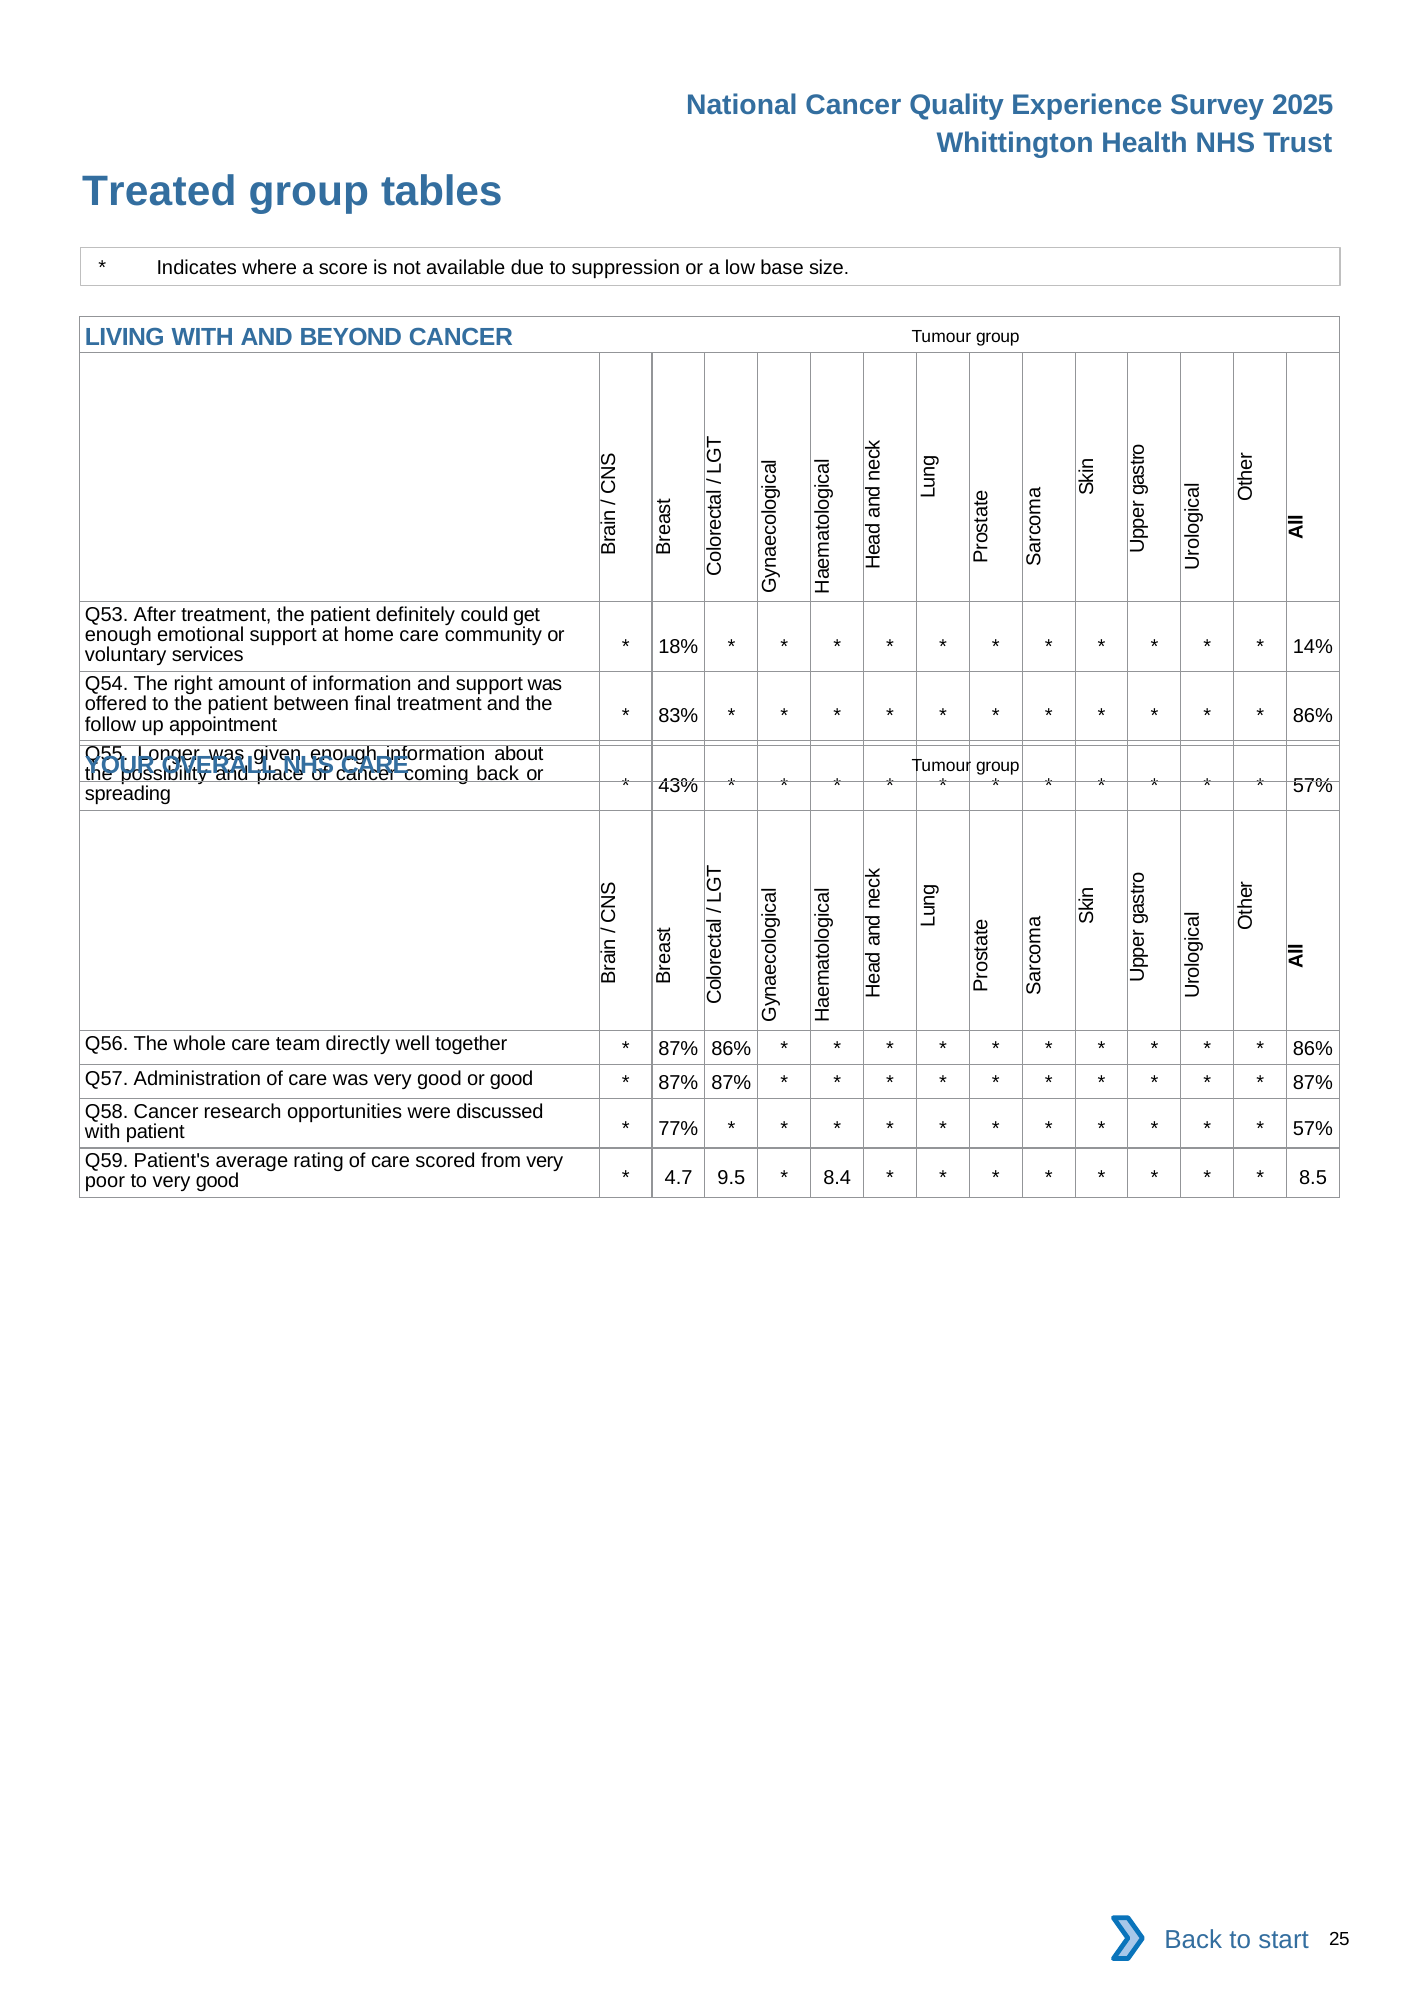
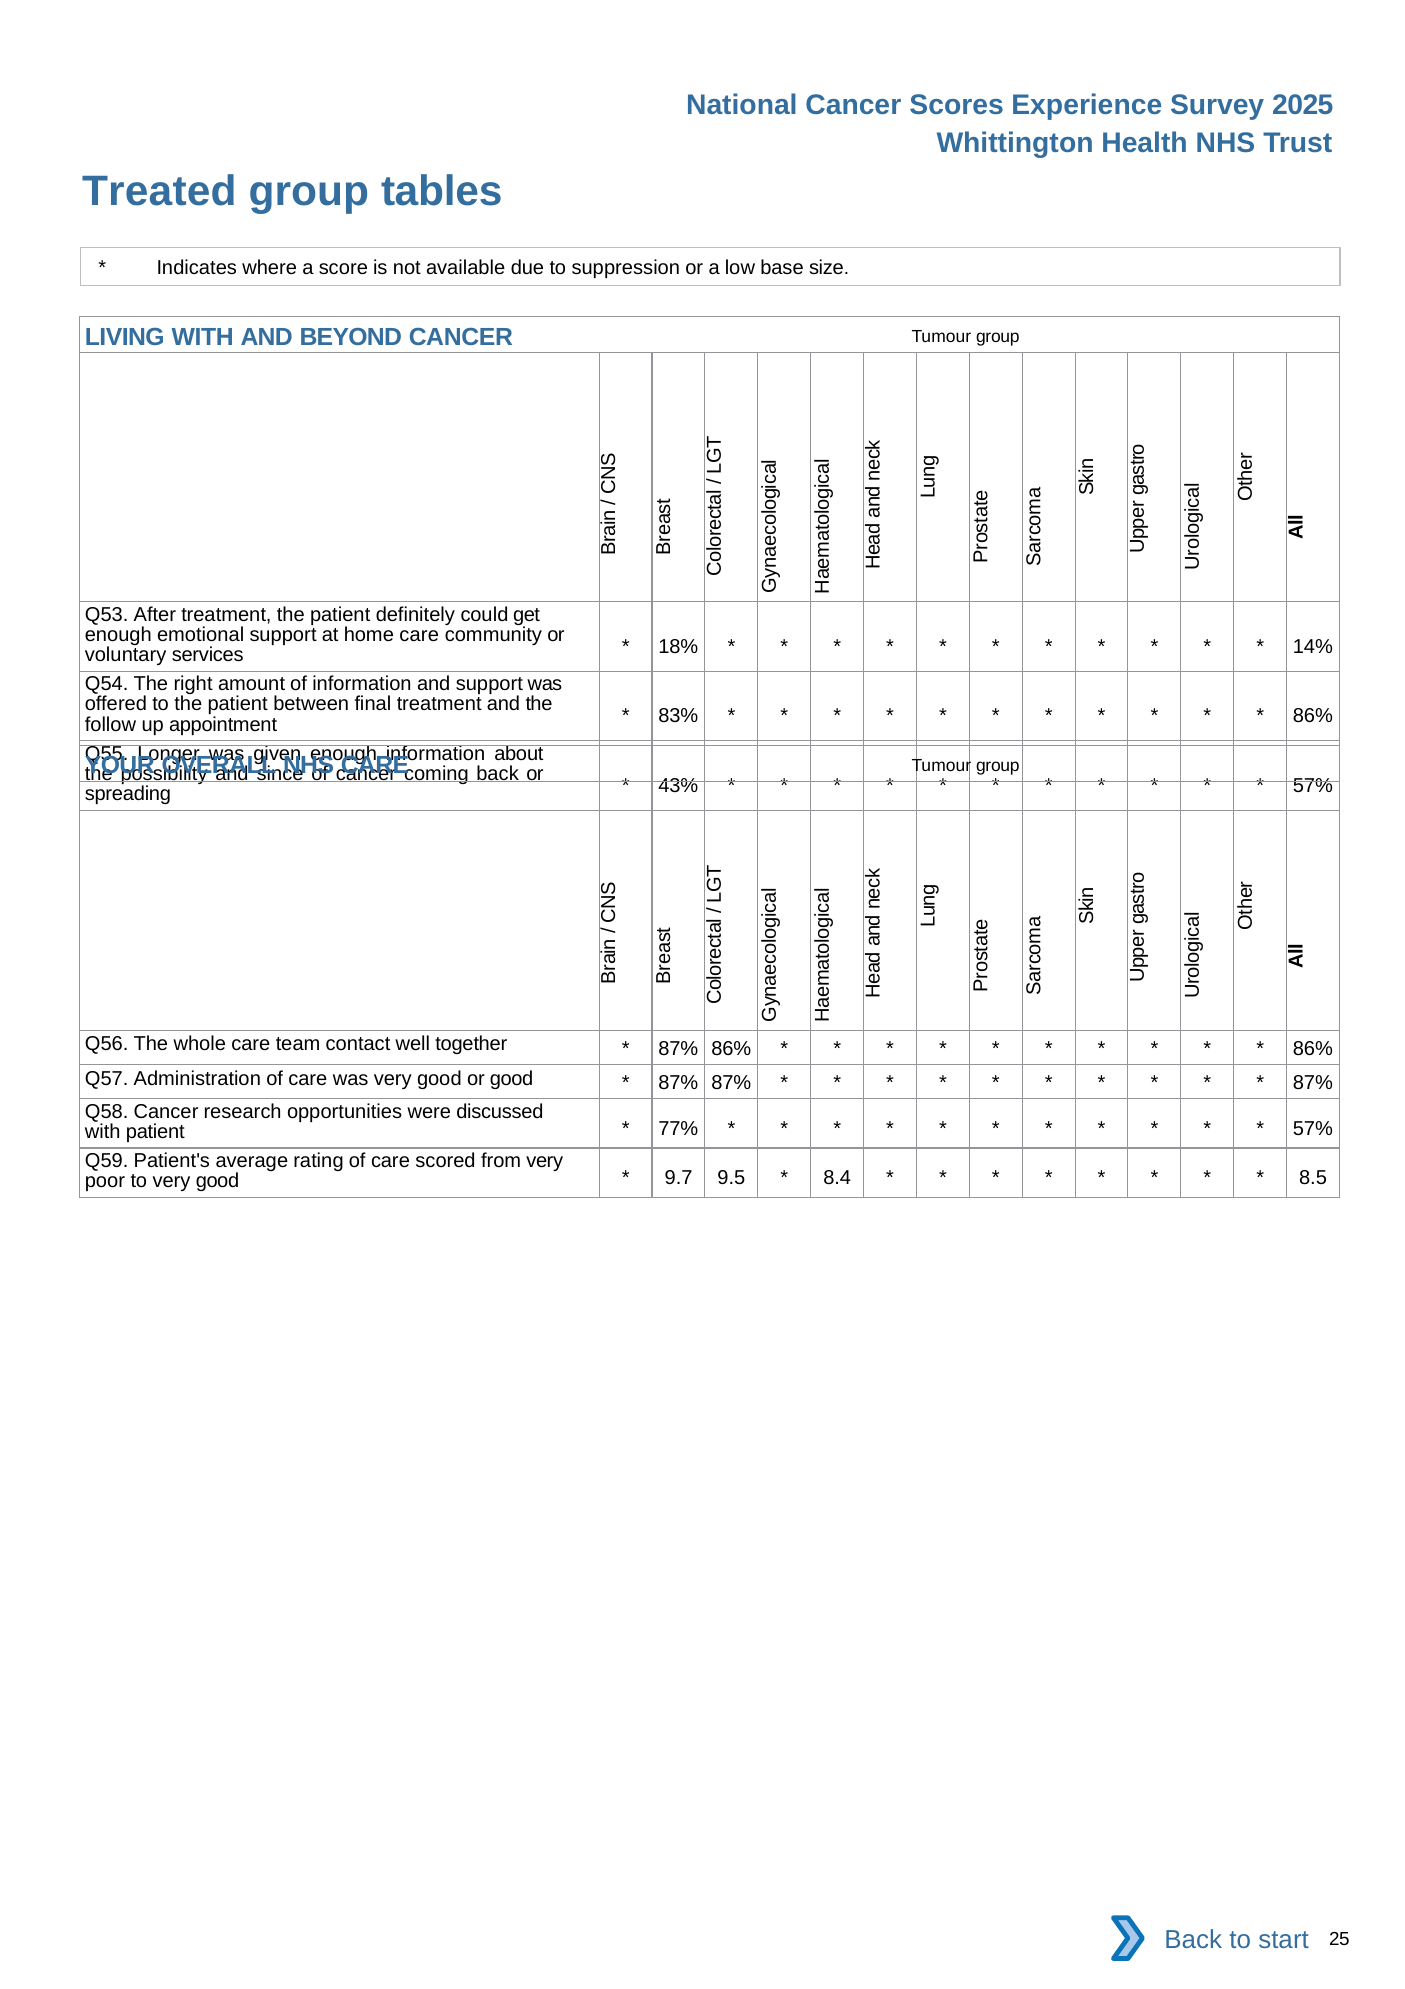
Quality: Quality -> Scores
place: place -> since
directly: directly -> contact
4.7: 4.7 -> 9.7
